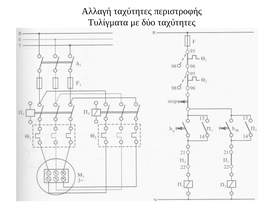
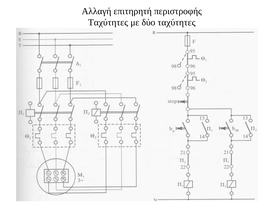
Αλλαγή ταχύτητες: ταχύτητες -> επιτηρητή
Τυλίγματα at (108, 23): Τυλίγματα -> Ταχύτητες
